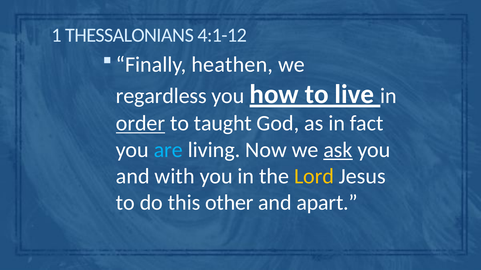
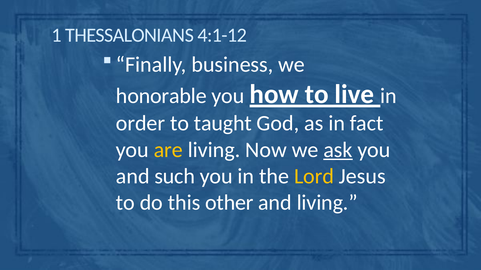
heathen: heathen -> business
regardless: regardless -> honorable
order underline: present -> none
are colour: light blue -> yellow
with: with -> such
and apart: apart -> living
